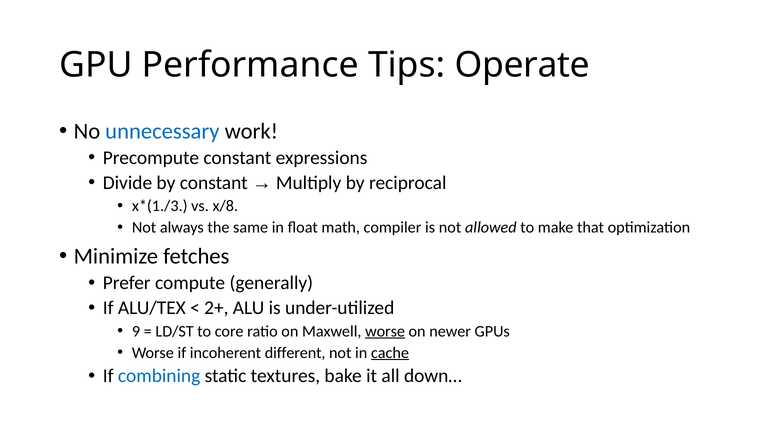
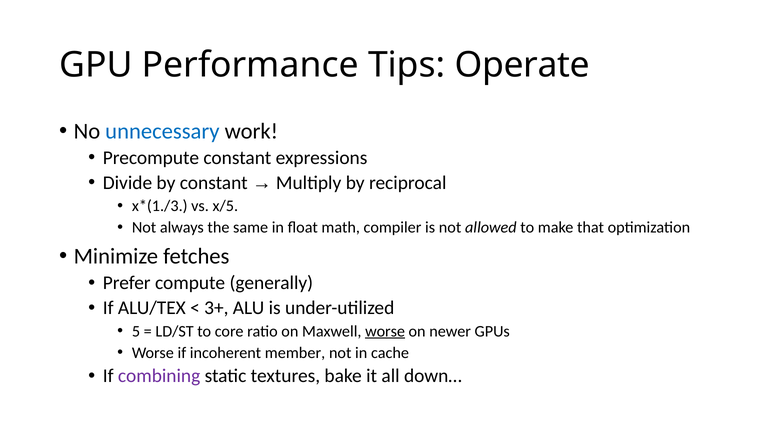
x/8: x/8 -> x/5
2+: 2+ -> 3+
9: 9 -> 5
different: different -> member
cache underline: present -> none
combining colour: blue -> purple
